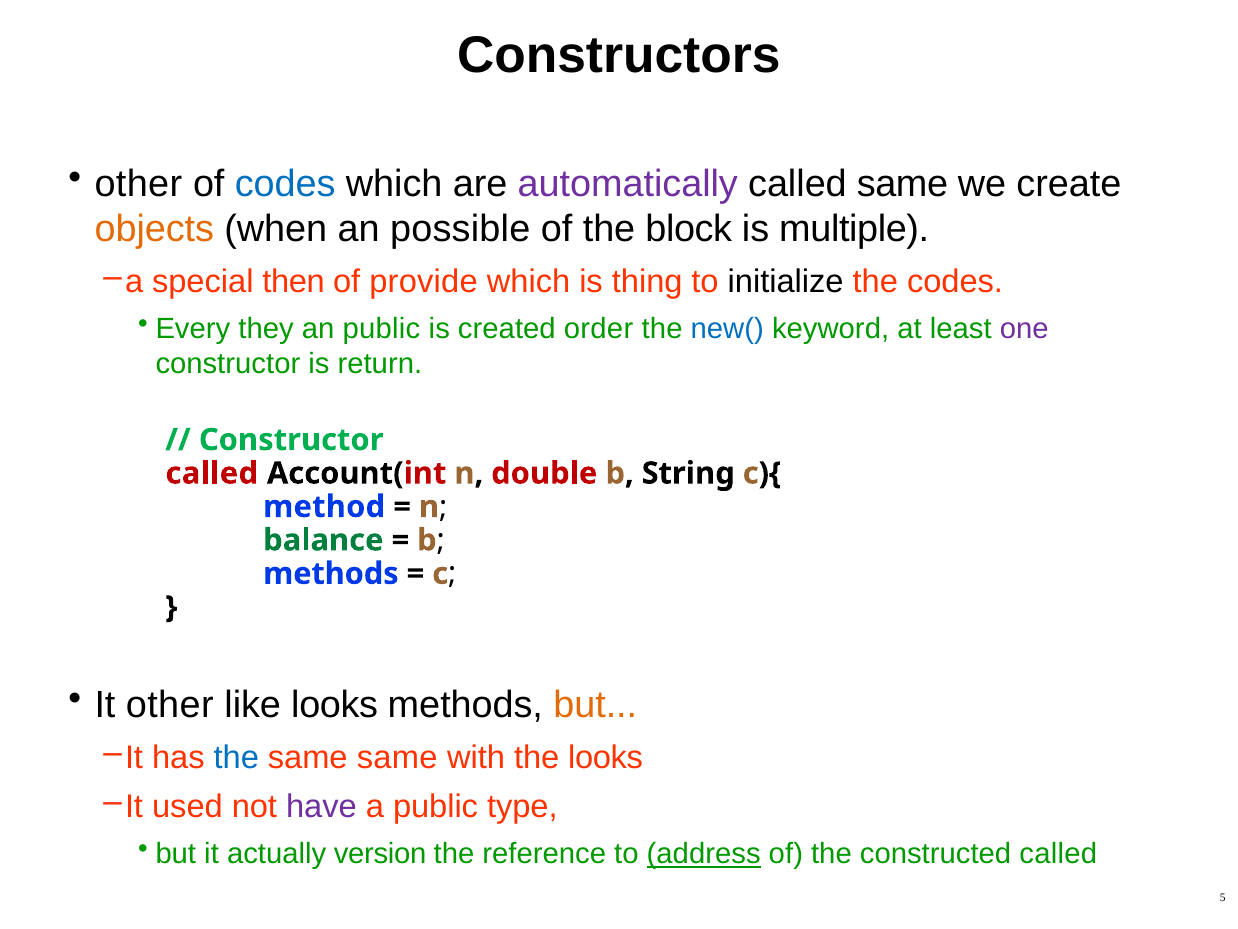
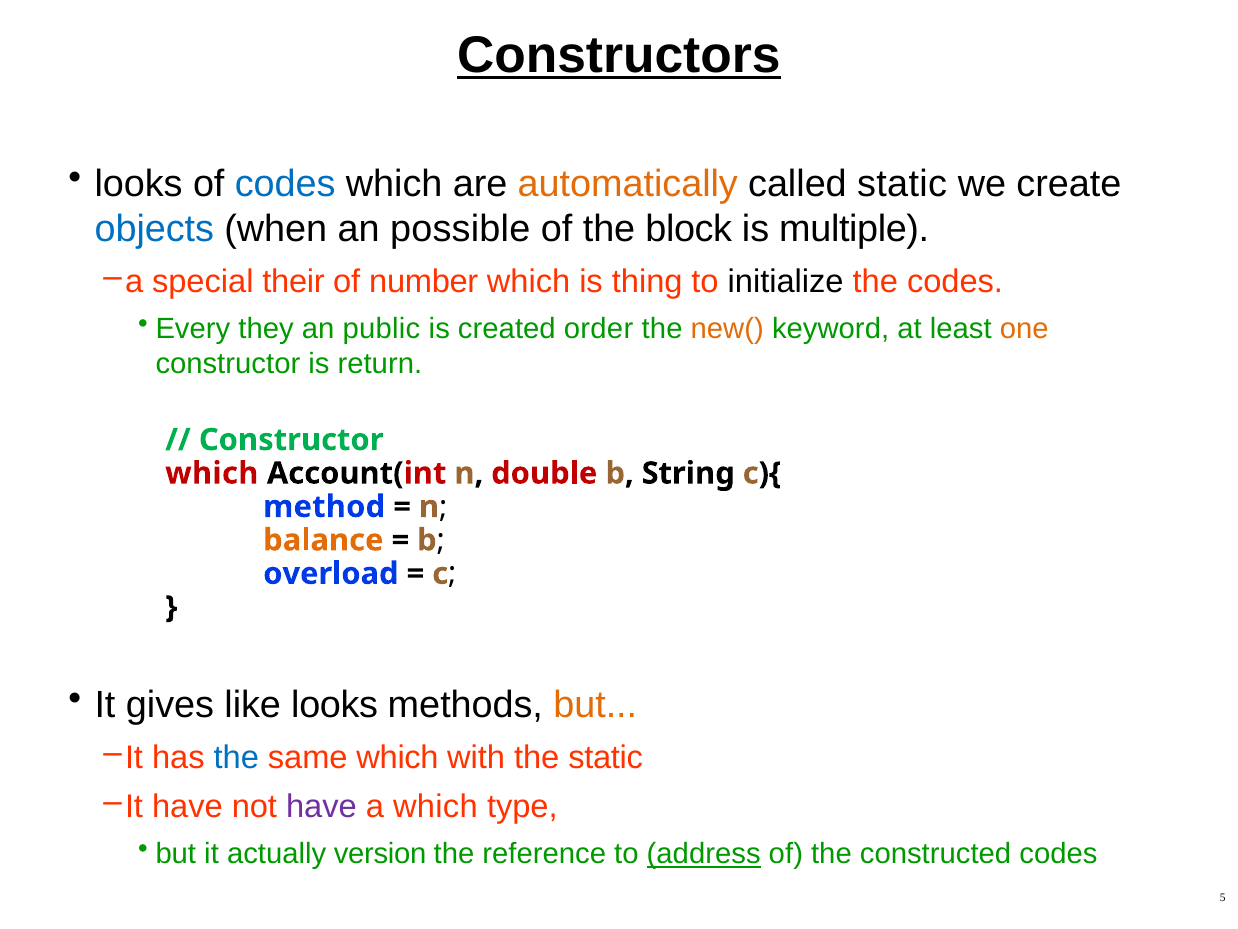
Constructors underline: none -> present
other at (138, 184): other -> looks
automatically colour: purple -> orange
called same: same -> static
objects colour: orange -> blue
then: then -> their
provide: provide -> number
new( colour: blue -> orange
one colour: purple -> orange
called at (212, 473): called -> which
balance colour: green -> orange
methods at (331, 573): methods -> overload
It other: other -> gives
same same: same -> which
the looks: looks -> static
It used: used -> have
a public: public -> which
constructed called: called -> codes
